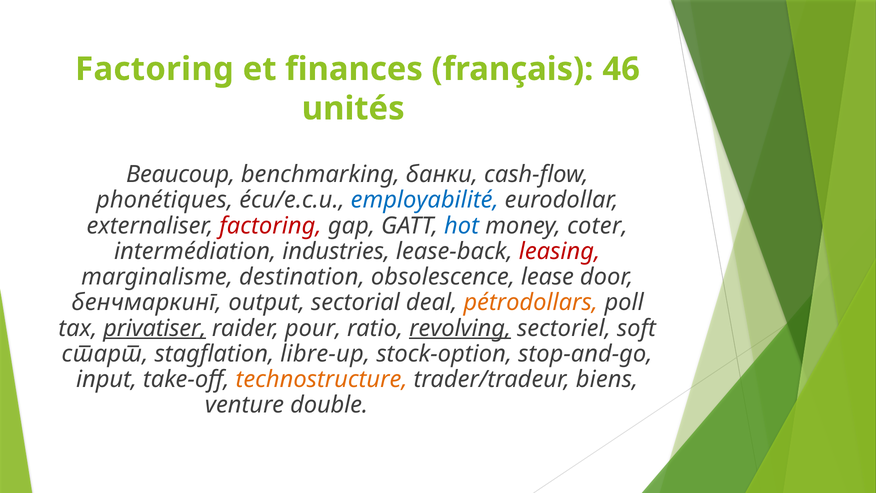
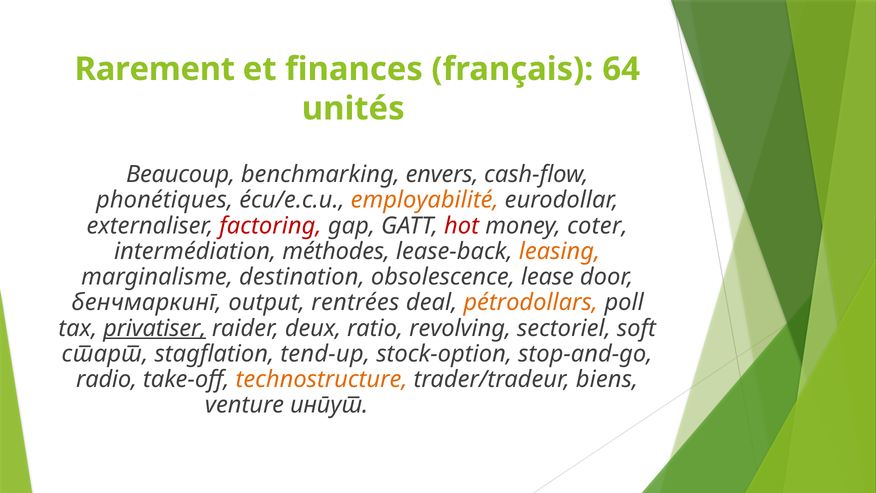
Factoring at (154, 69): Factoring -> Rarement
46: 46 -> 64
банки: банки -> envers
employabilité colour: blue -> orange
hot colour: blue -> red
industries: industries -> méthodes
leasing colour: red -> orange
sectorial: sectorial -> rentrées
pour: pour -> deux
revolving underline: present -> none
libre-up: libre-up -> tend-up
input: input -> radio
double: double -> инпут
